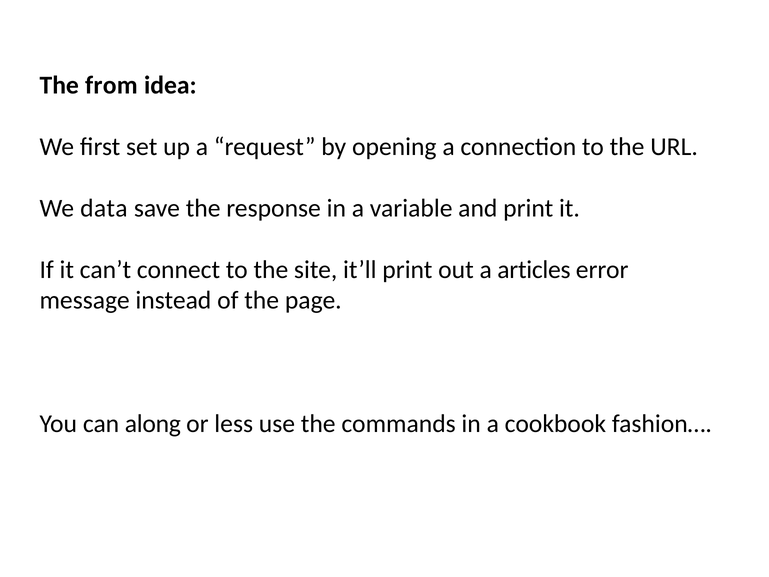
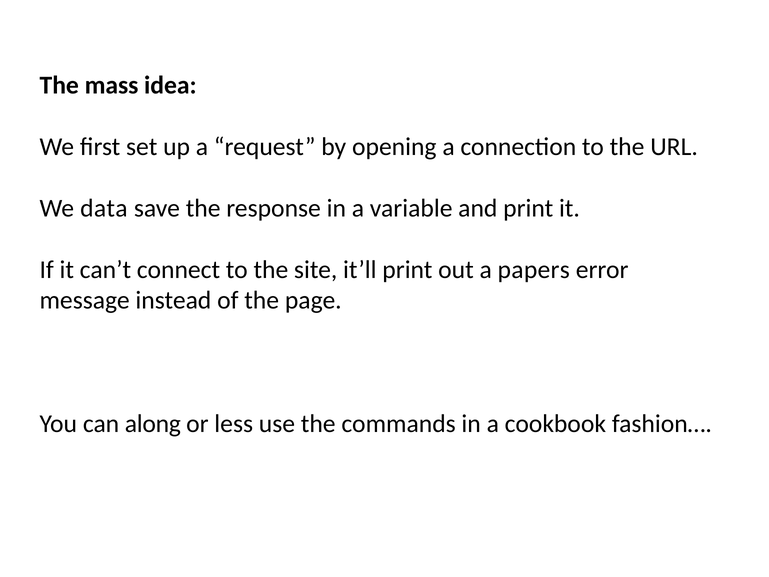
from: from -> mass
articles: articles -> papers
